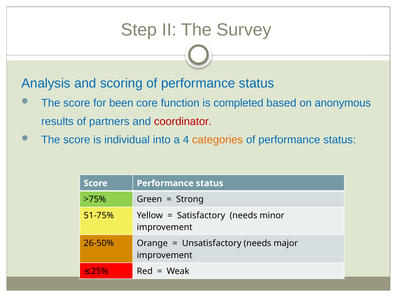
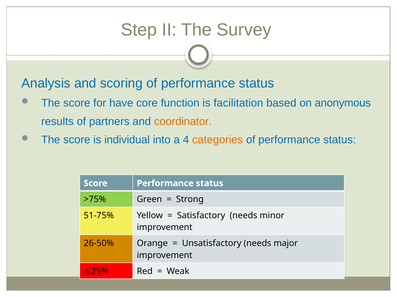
been: been -> have
completed: completed -> facilitation
coordinator colour: red -> orange
